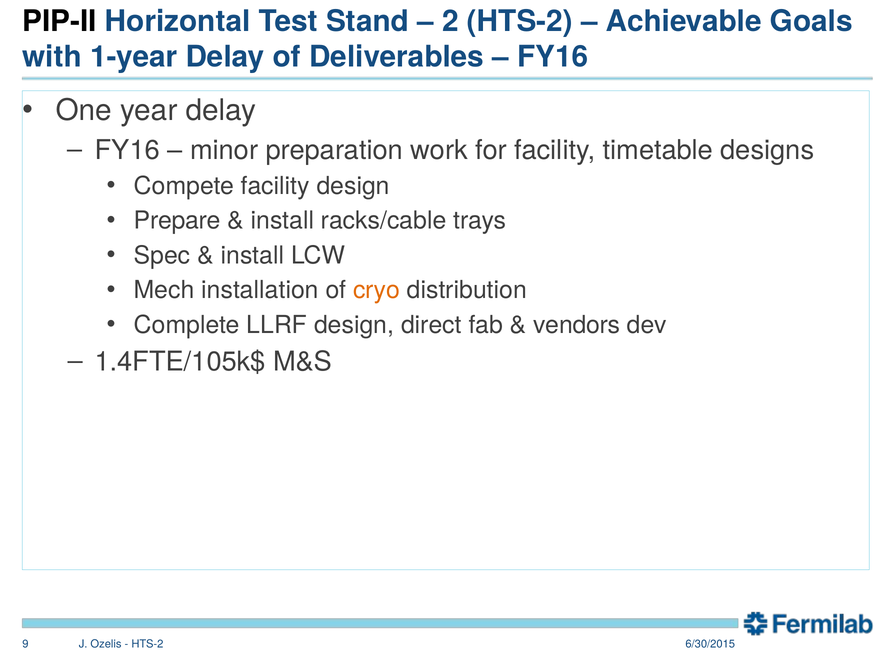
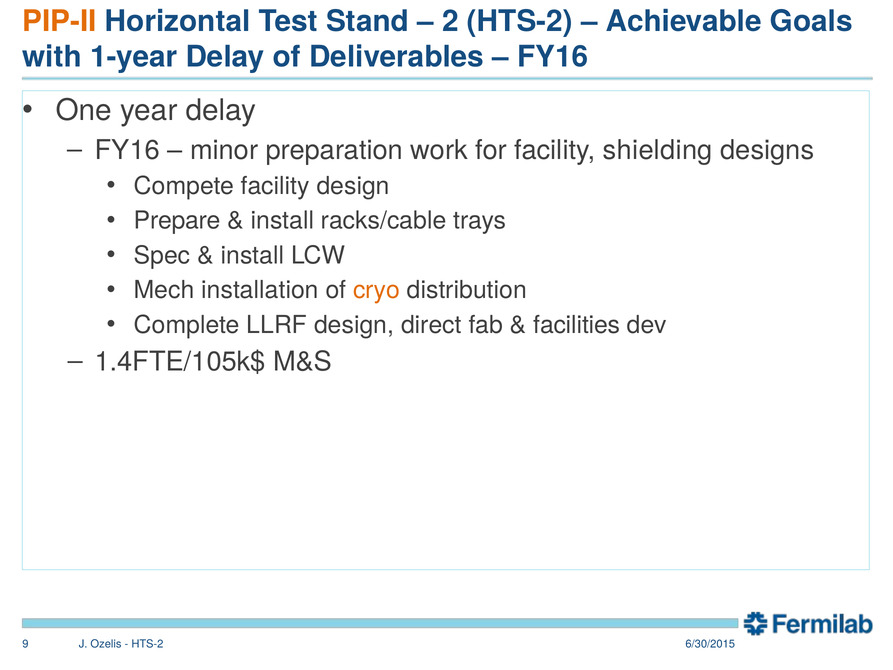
PIP-II colour: black -> orange
timetable: timetable -> shielding
vendors: vendors -> facilities
